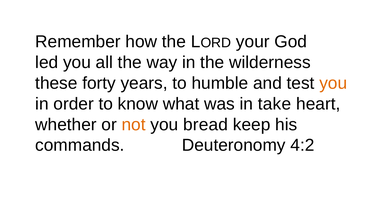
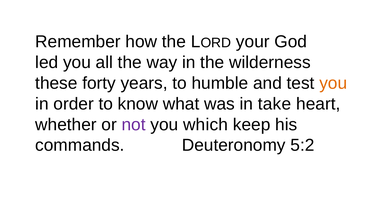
not colour: orange -> purple
bread: bread -> which
4:2: 4:2 -> 5:2
